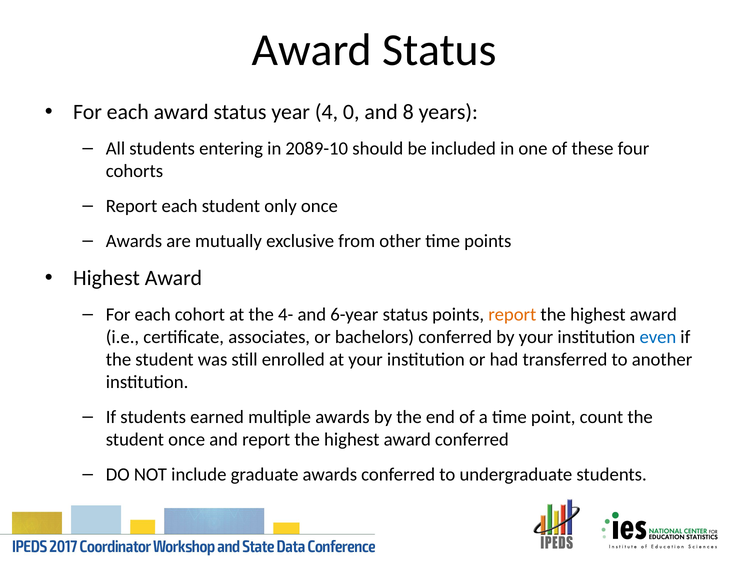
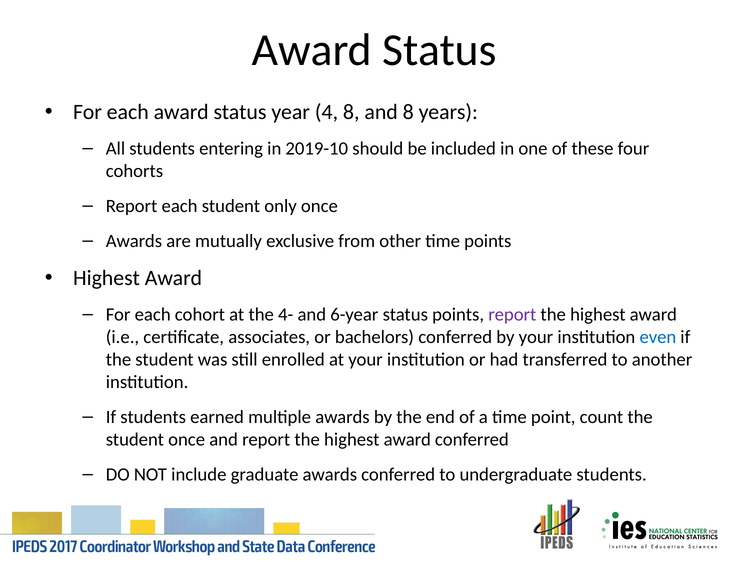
4 0: 0 -> 8
2089-10: 2089-10 -> 2019-10
report at (512, 315) colour: orange -> purple
